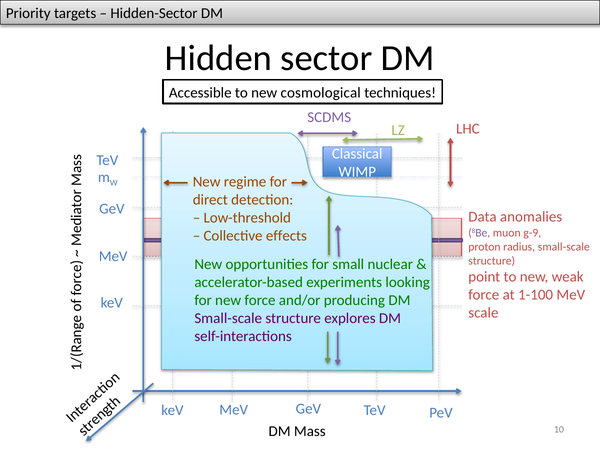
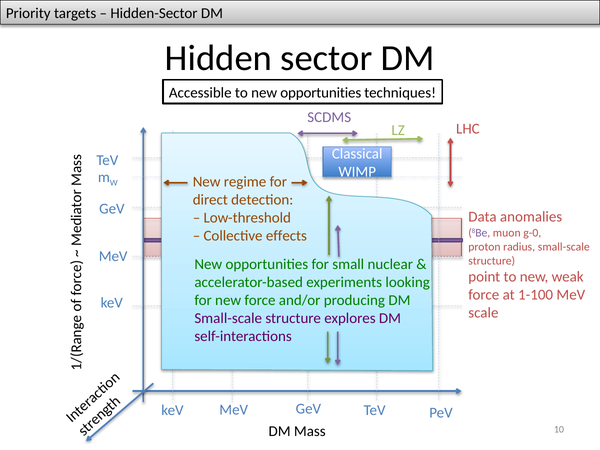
to new cosmological: cosmological -> opportunities
g-9: g-9 -> g-0
